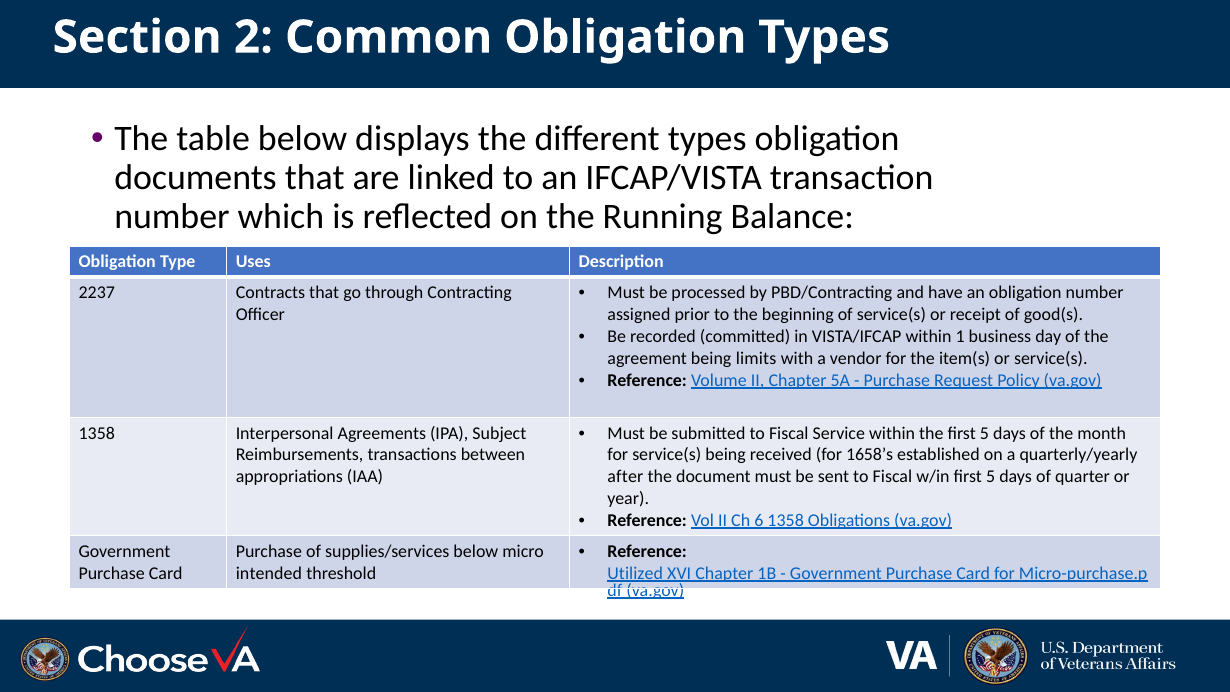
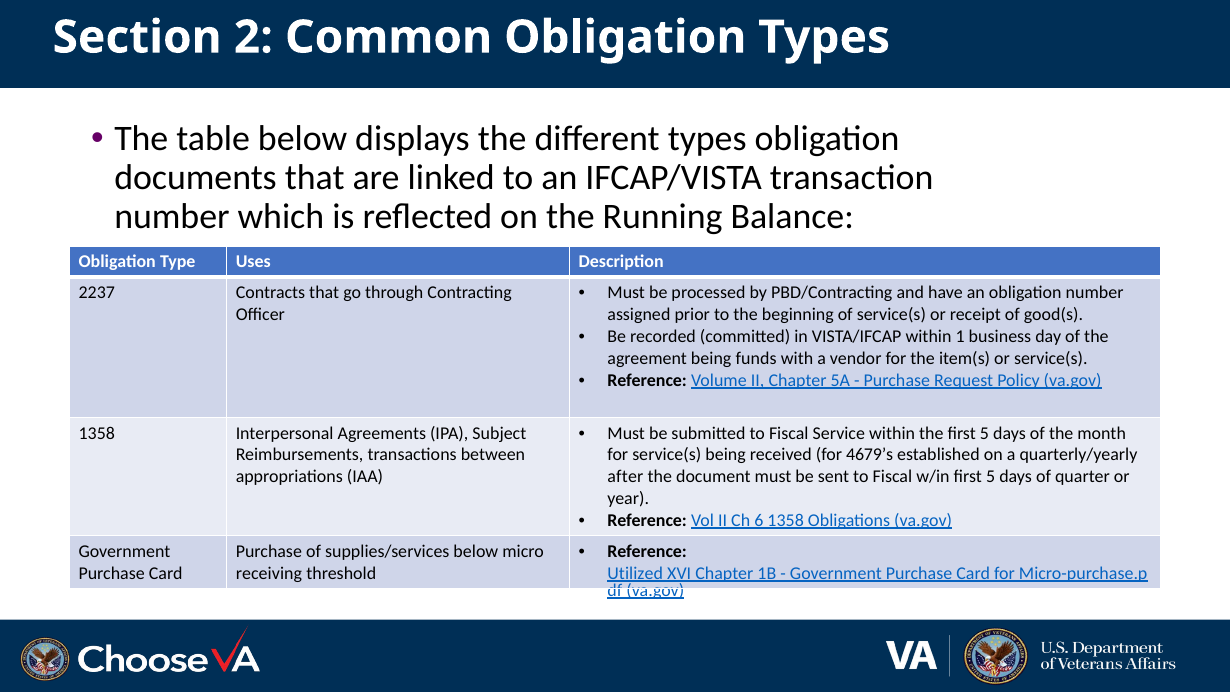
limits: limits -> funds
1658’s: 1658’s -> 4679’s
intended: intended -> receiving
